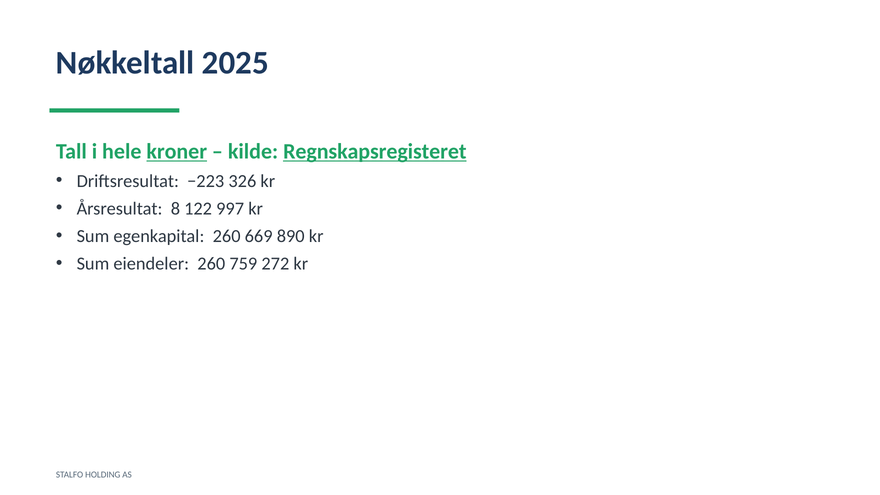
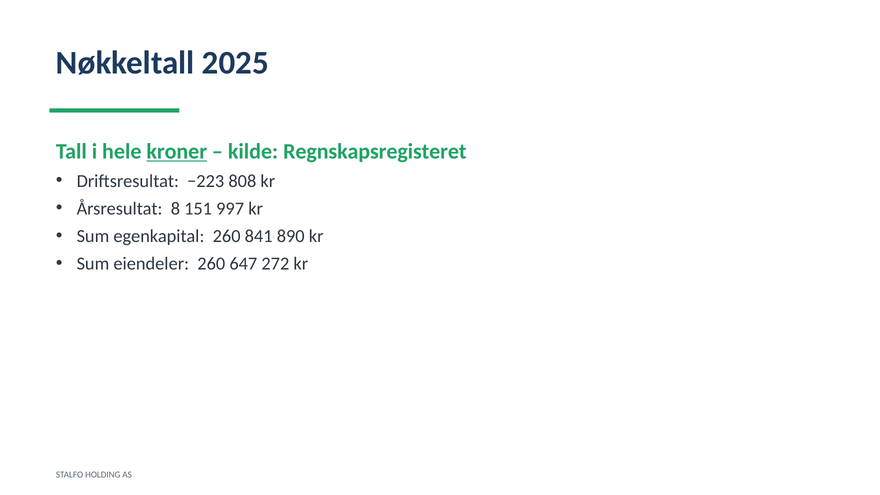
Regnskapsregisteret underline: present -> none
326: 326 -> 808
122: 122 -> 151
669: 669 -> 841
759: 759 -> 647
